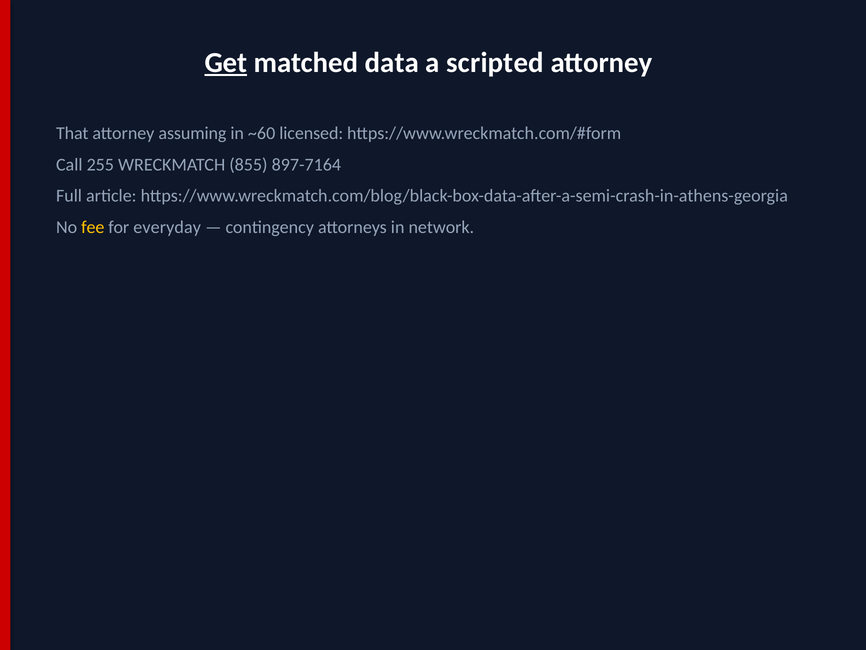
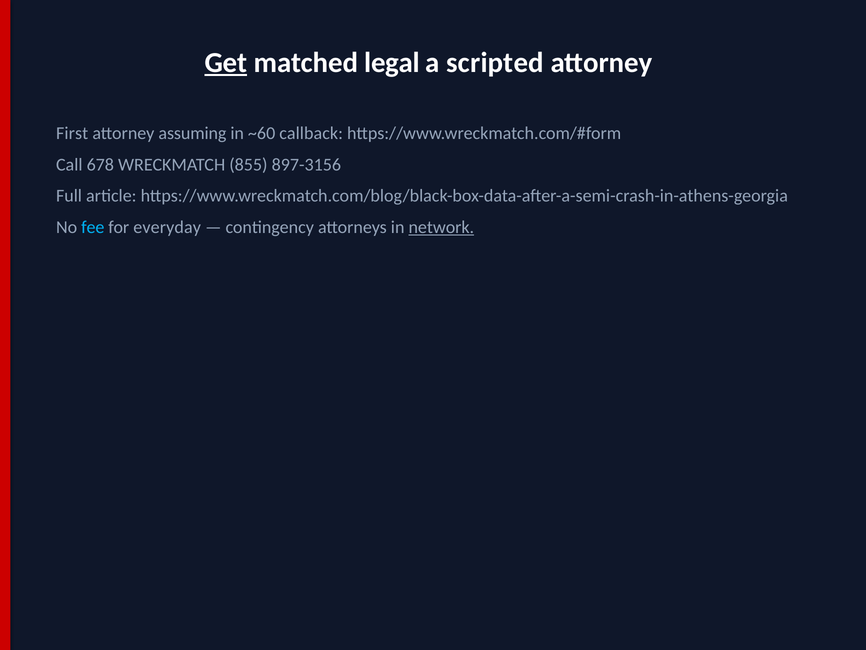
data: data -> legal
That: That -> First
licensed: licensed -> callback
255: 255 -> 678
897-7164: 897-7164 -> 897-3156
fee colour: yellow -> light blue
network underline: none -> present
